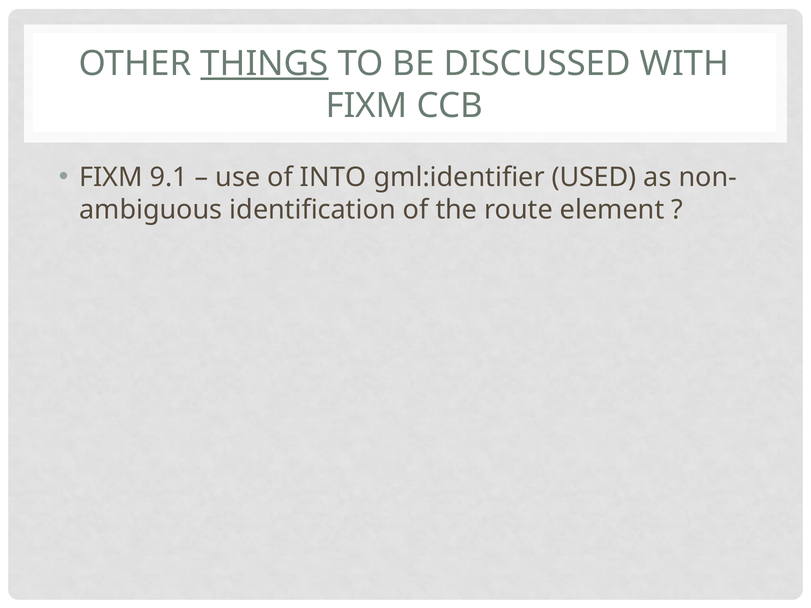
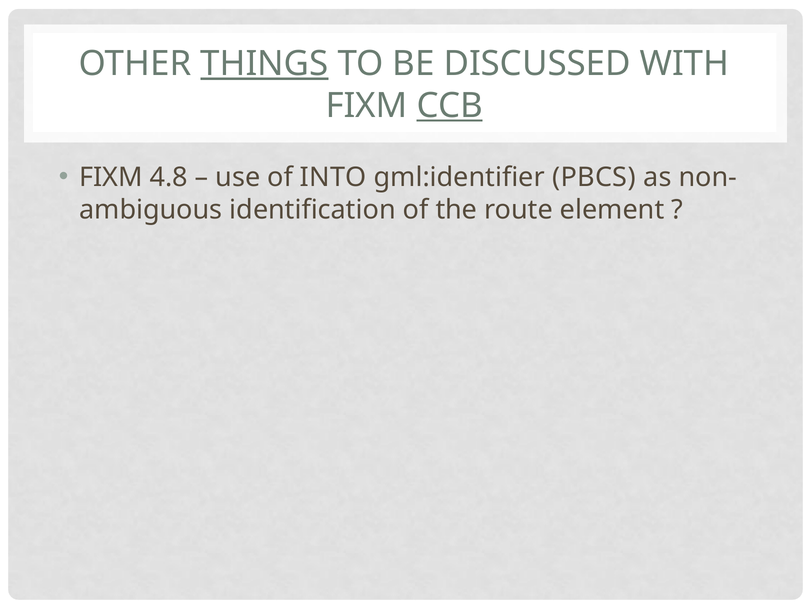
CCB underline: none -> present
9.1: 9.1 -> 4.8
USED: USED -> PBCS
